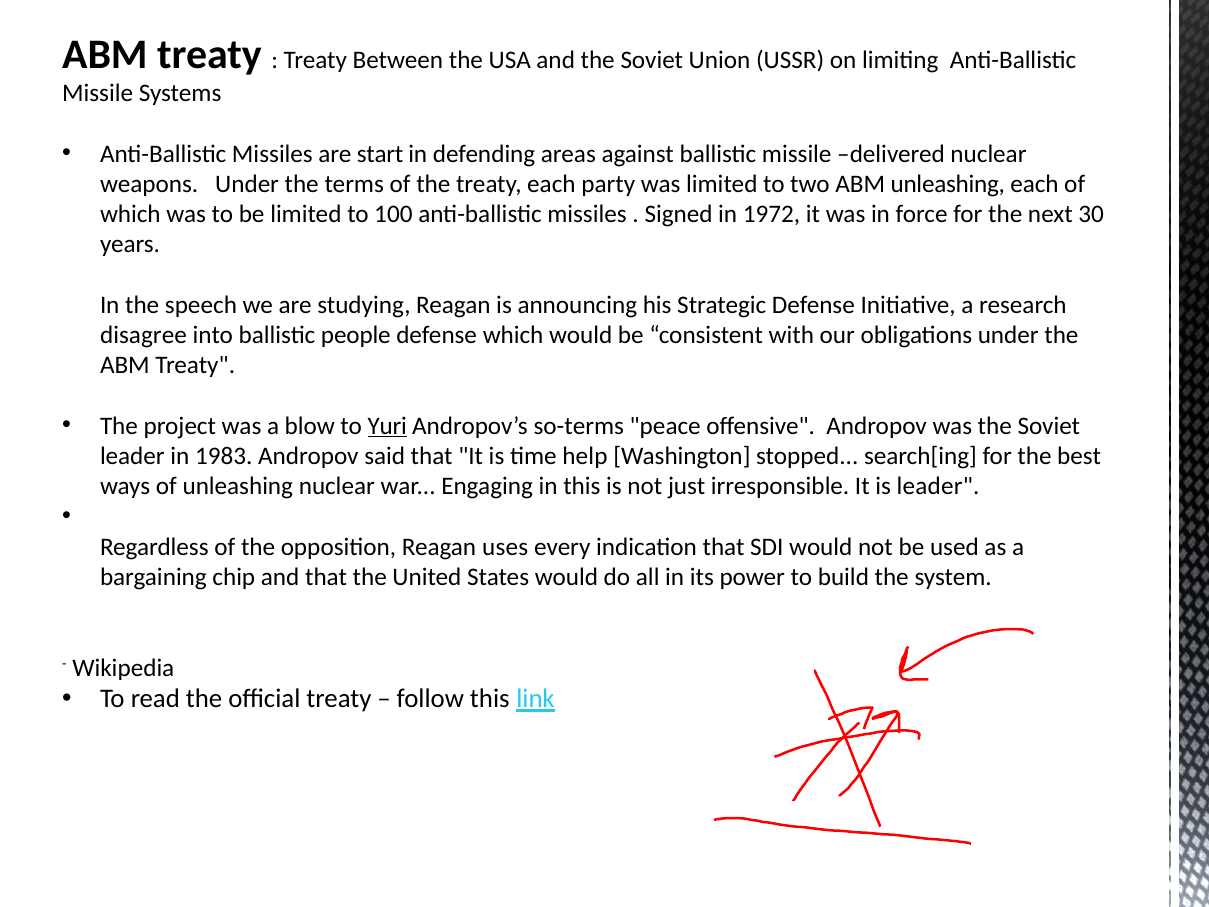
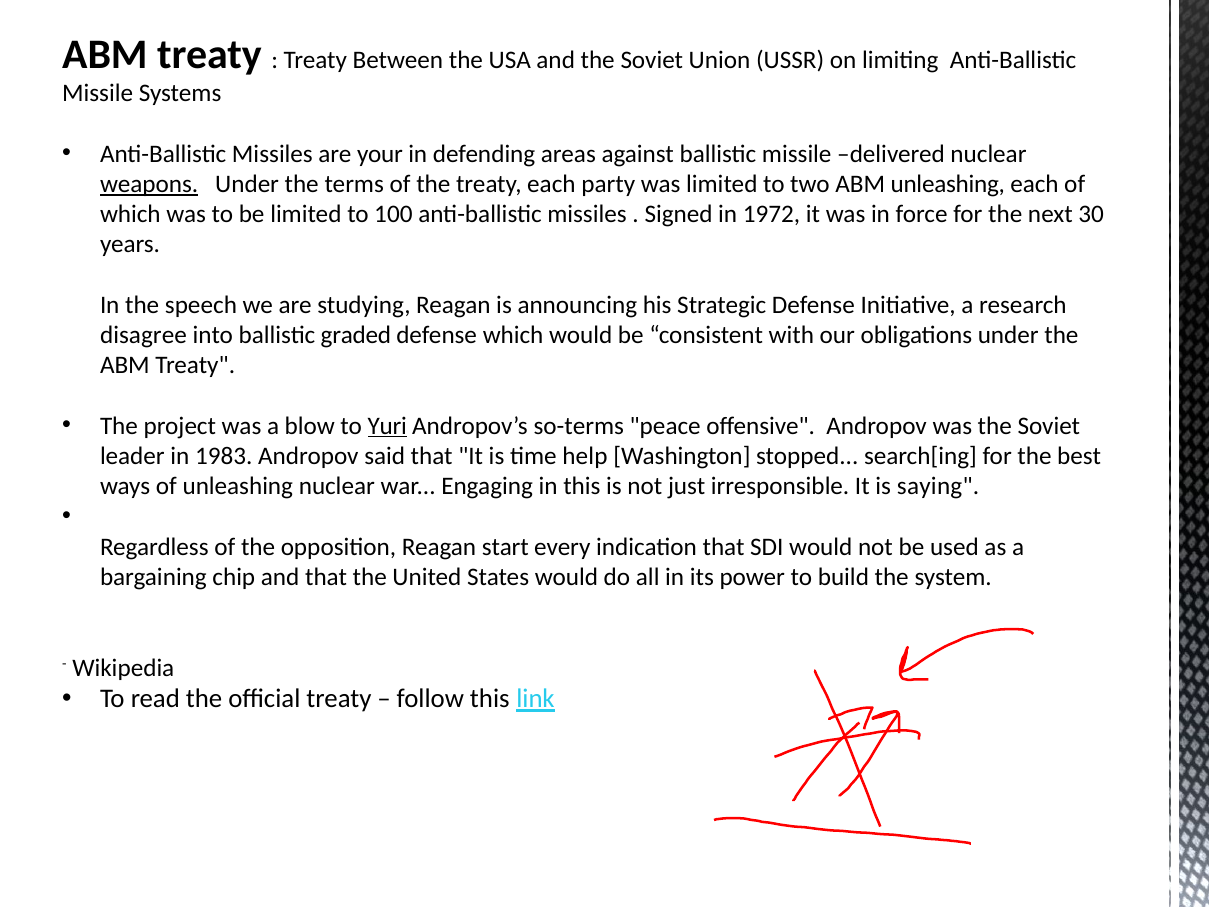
start: start -> your
weapons underline: none -> present
people: people -> graded
is leader: leader -> saying
uses: uses -> start
